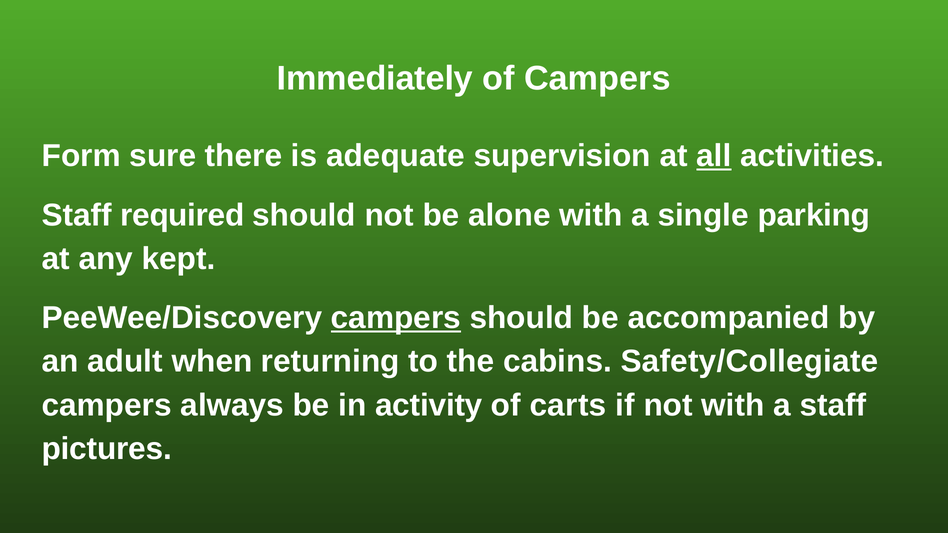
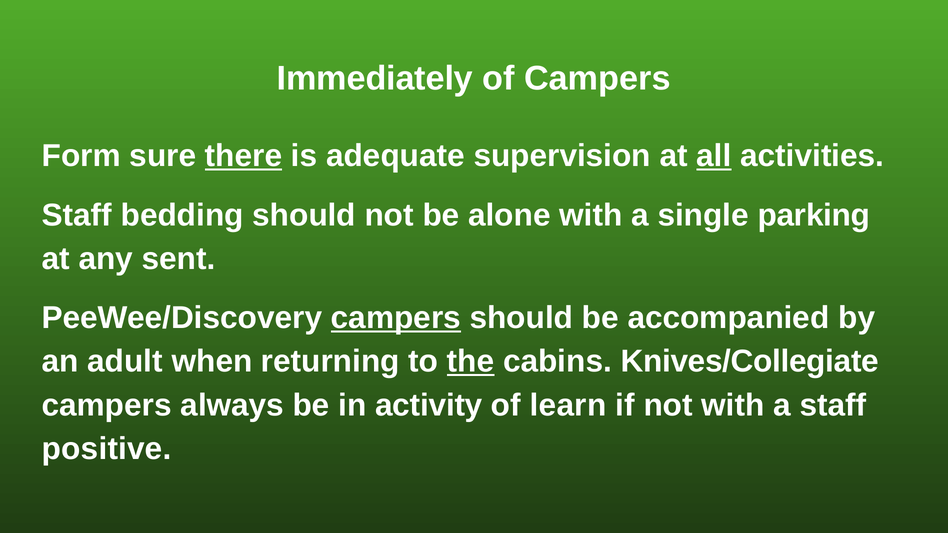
there underline: none -> present
required: required -> bedding
kept: kept -> sent
the underline: none -> present
Safety/Collegiate: Safety/Collegiate -> Knives/Collegiate
carts: carts -> learn
pictures: pictures -> positive
